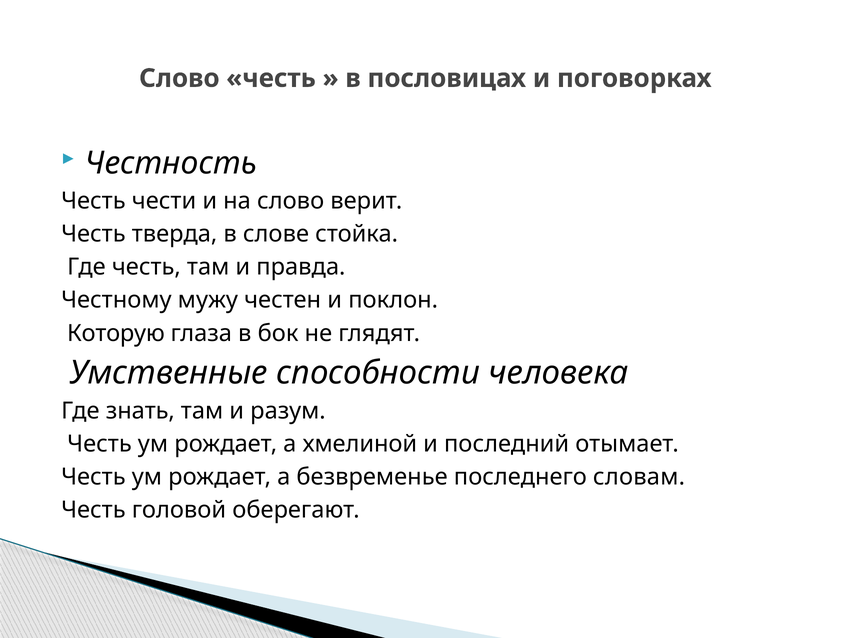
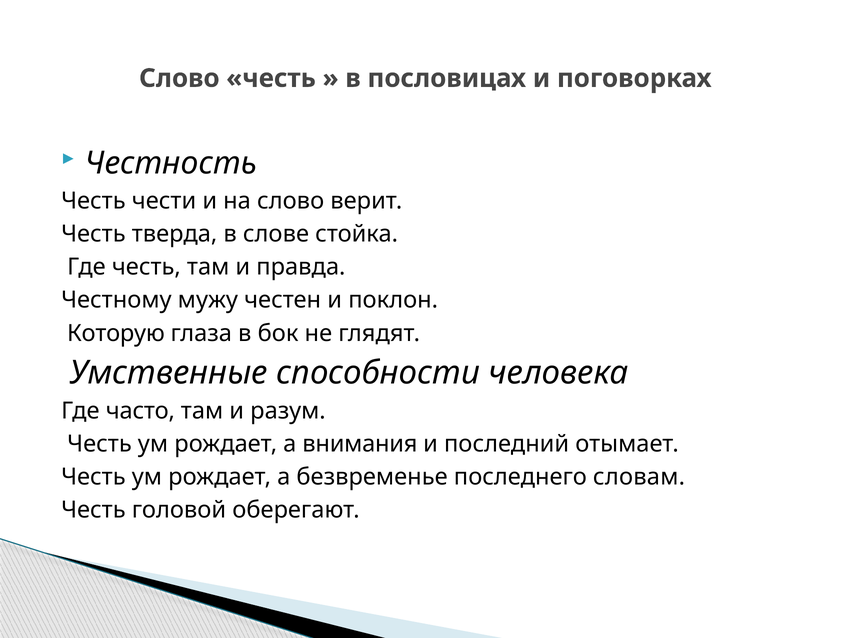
знать: знать -> часто
хмелиной: хмелиной -> внимания
